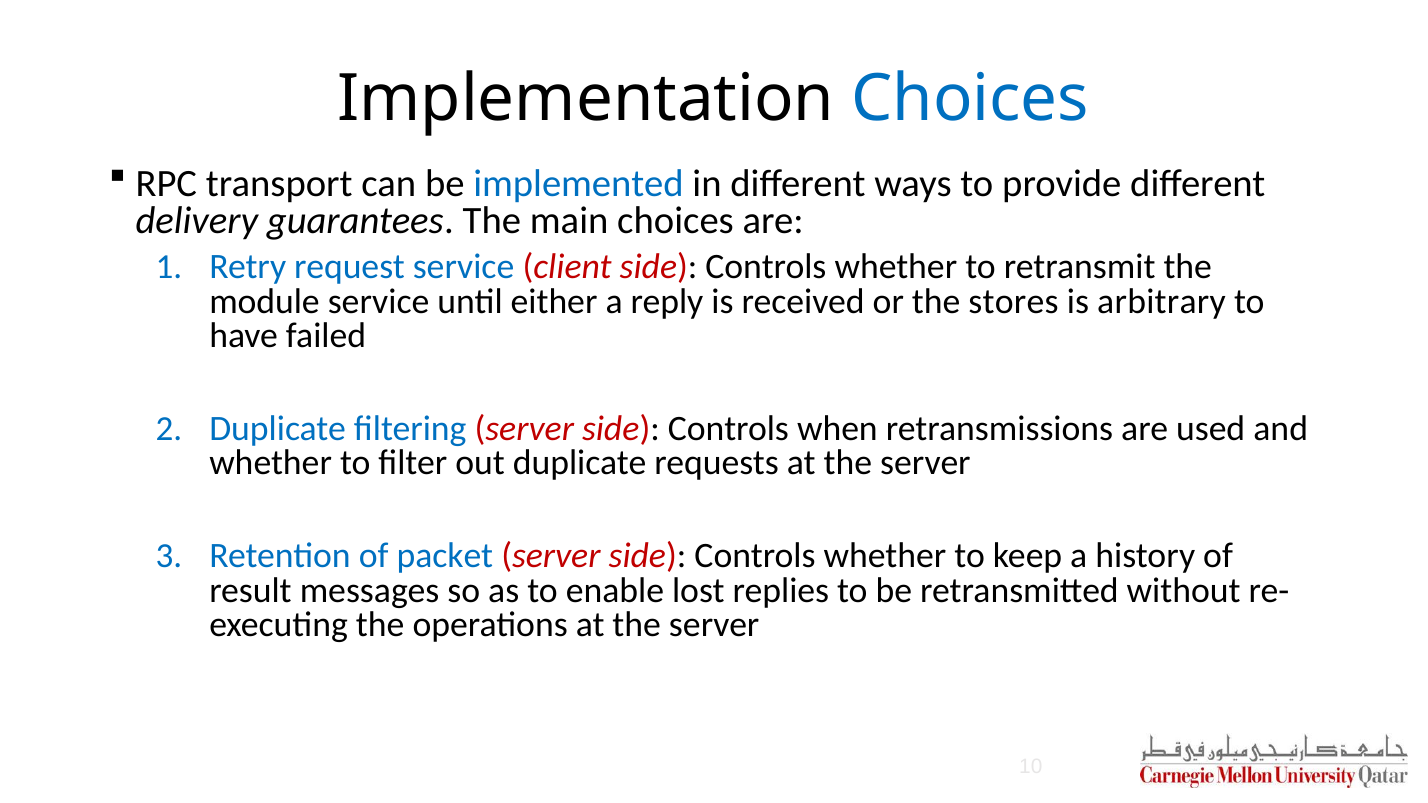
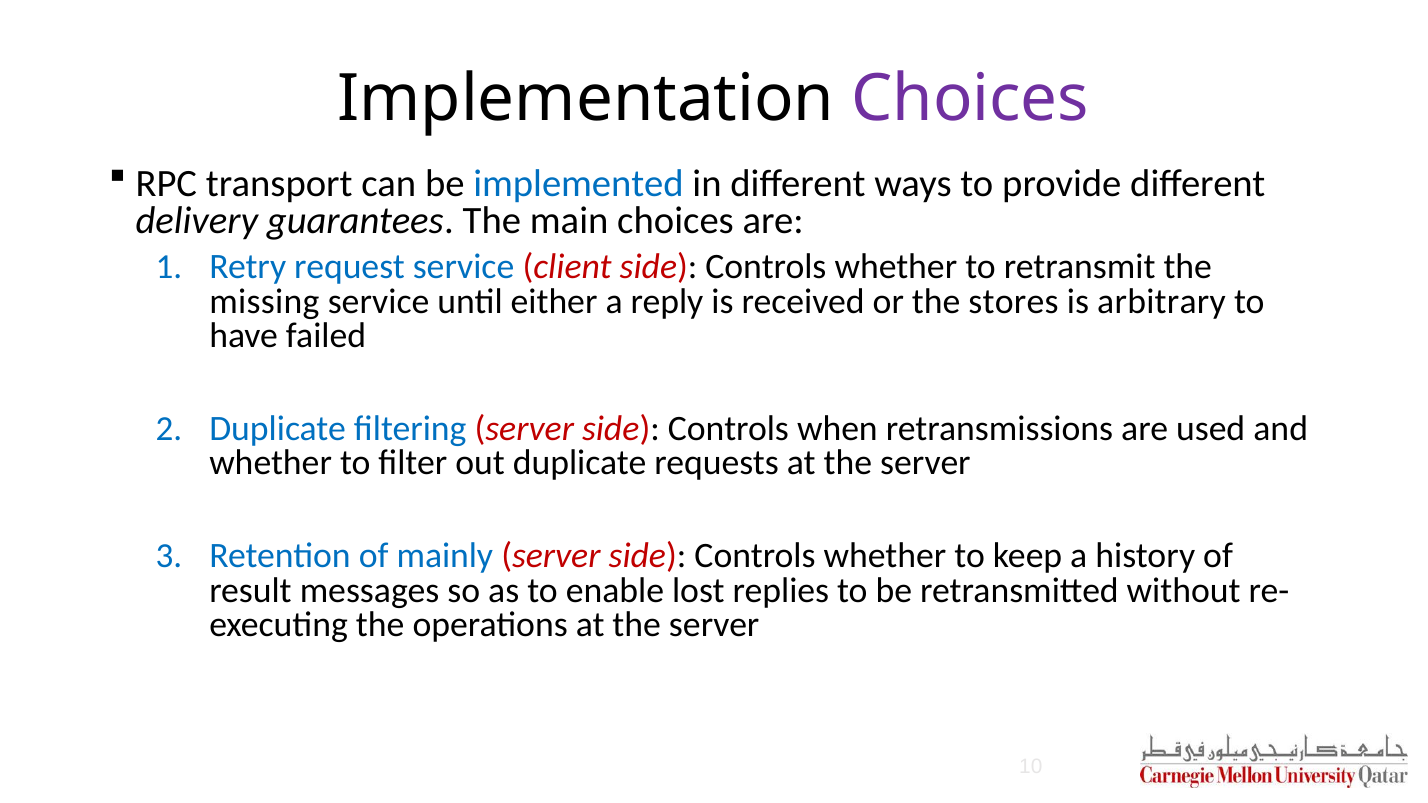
Choices at (970, 99) colour: blue -> purple
module: module -> missing
packet: packet -> mainly
